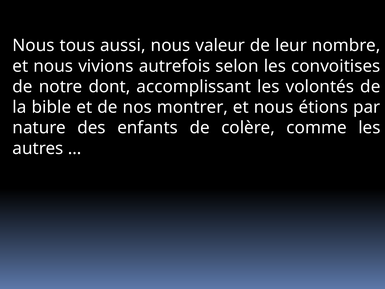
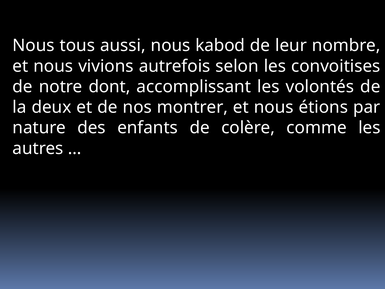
valeur: valeur -> kabod
bible: bible -> deux
